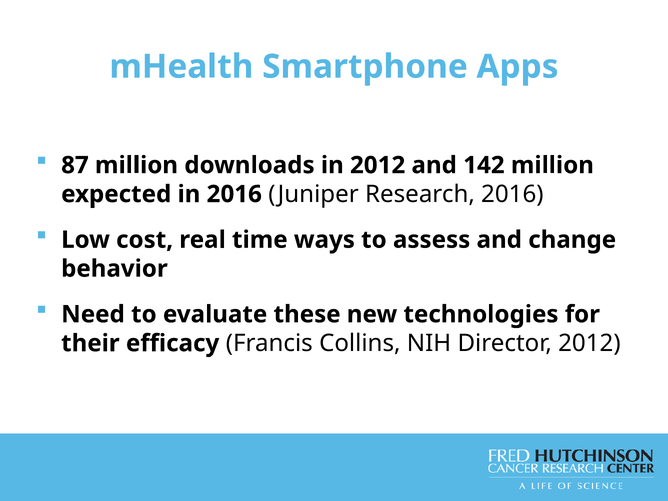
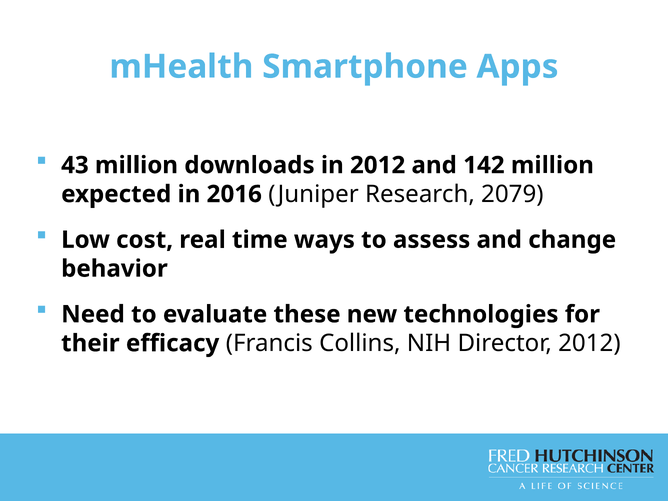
87: 87 -> 43
Research 2016: 2016 -> 2079
